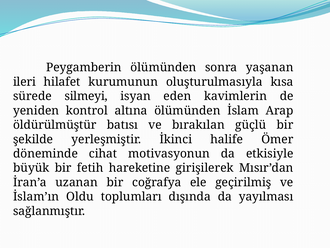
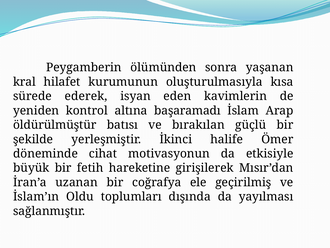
ileri: ileri -> kral
silmeyi: silmeyi -> ederek
altına ölümünden: ölümünden -> başaramadı
